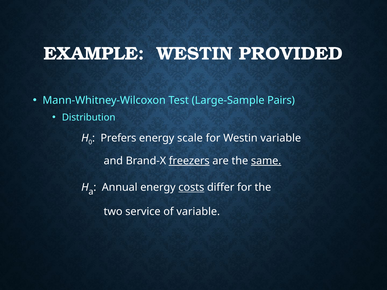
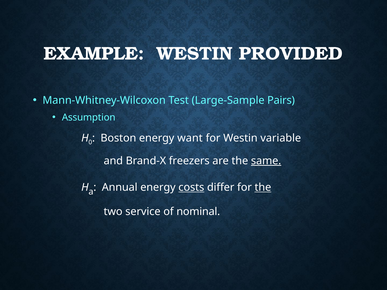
Distribution: Distribution -> Assumption
Prefers: Prefers -> Boston
scale: scale -> want
freezers underline: present -> none
the at (263, 188) underline: none -> present
of variable: variable -> nominal
